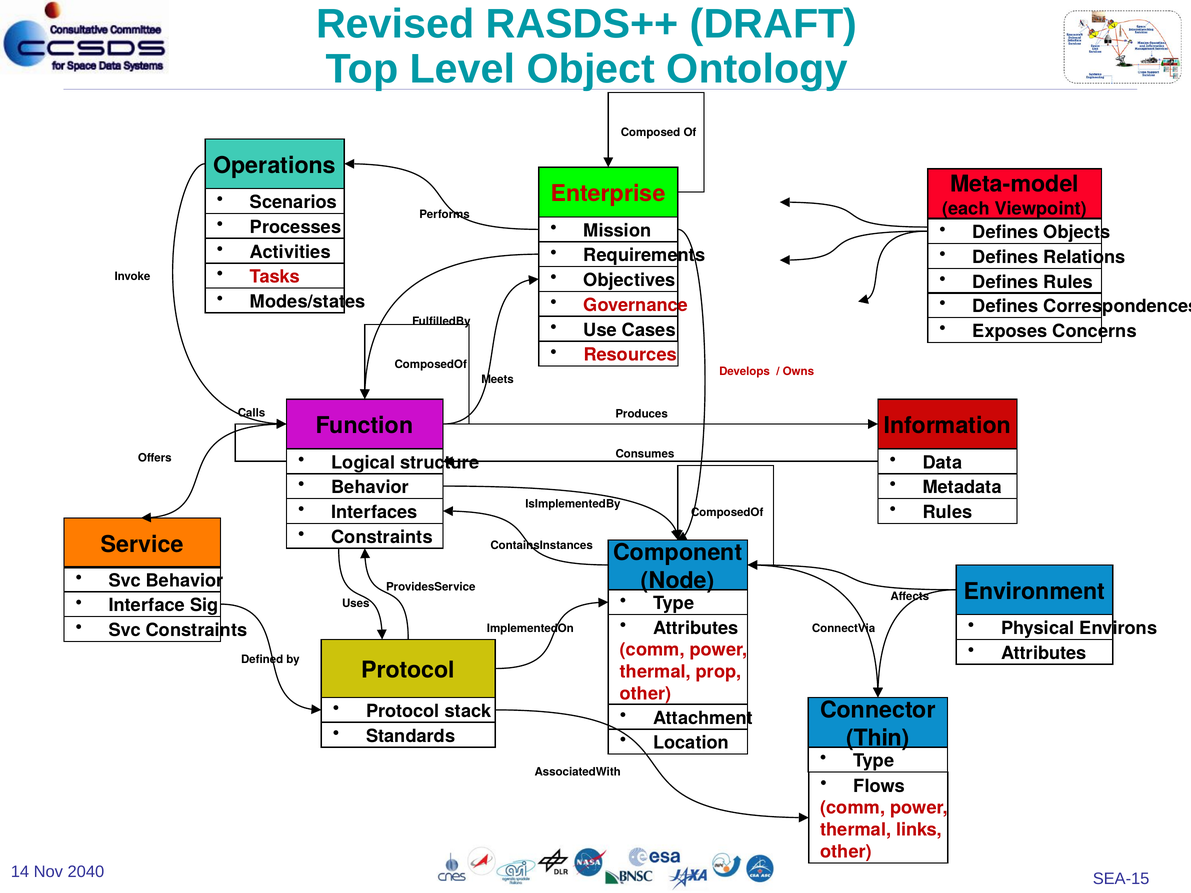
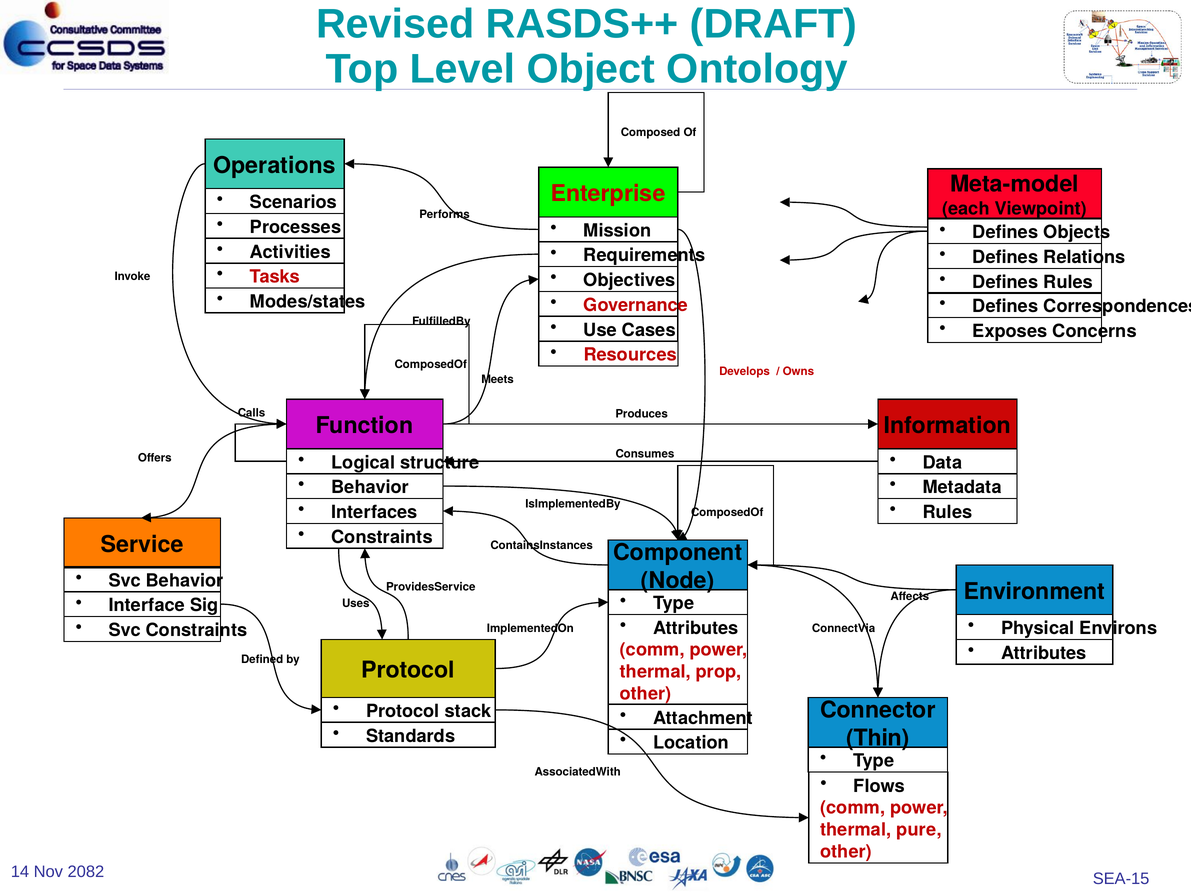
links: links -> pure
2040: 2040 -> 2082
